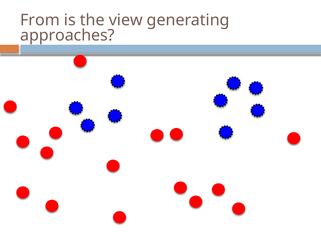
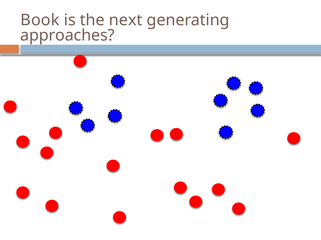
From: From -> Book
view: view -> next
